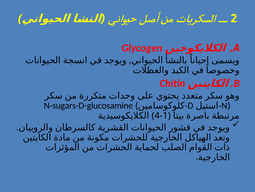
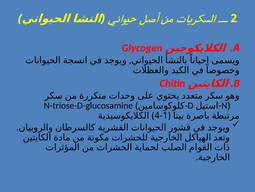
N-sugars-D-glucosamine: N-sugars-D-glucosamine -> N-triose-D-glucosamine
